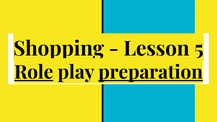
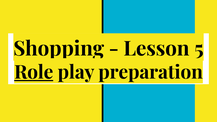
preparation underline: present -> none
